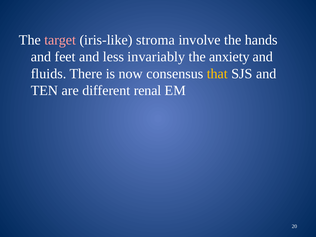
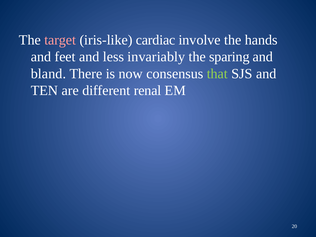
stroma: stroma -> cardiac
anxiety: anxiety -> sparing
fluids: fluids -> bland
that colour: yellow -> light green
